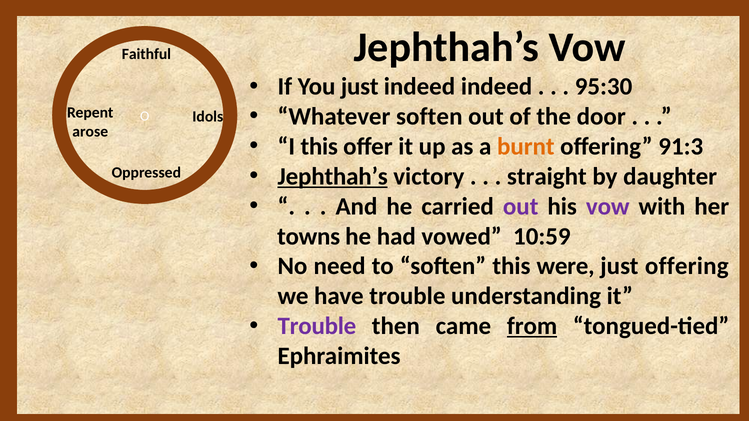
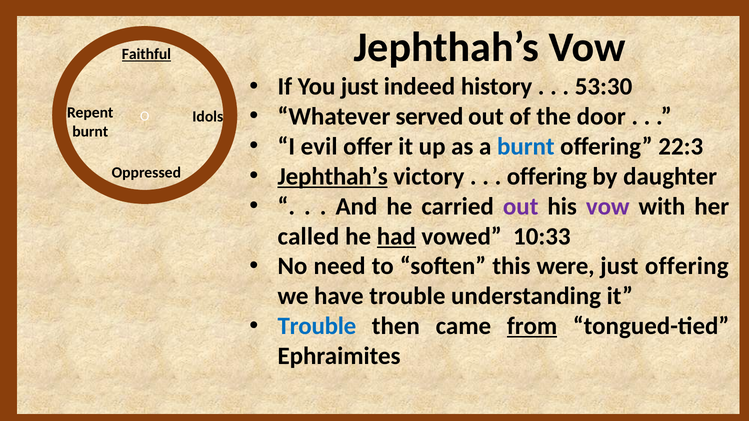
Faithful underline: none -> present
indeed indeed: indeed -> history
95:30: 95:30 -> 53:30
Whatever soften: soften -> served
arose at (90, 132): arose -> burnt
I this: this -> evil
burnt at (526, 147) colour: orange -> blue
91:3: 91:3 -> 22:3
straight at (547, 177): straight -> offering
towns: towns -> called
had underline: none -> present
10:59: 10:59 -> 10:33
Trouble at (317, 326) colour: purple -> blue
